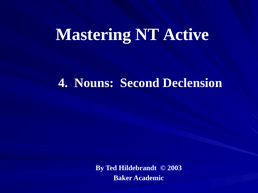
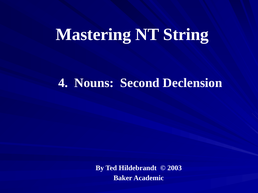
Active: Active -> String
